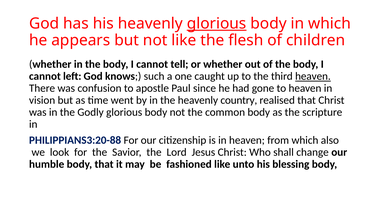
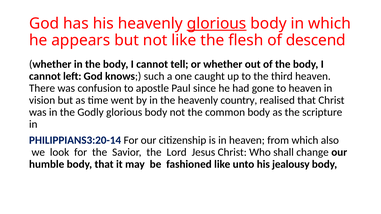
children: children -> descend
heaven at (313, 76) underline: present -> none
PHILIPPIANS3:20-88: PHILIPPIANS3:20-88 -> PHILIPPIANS3:20-14
blessing: blessing -> jealousy
